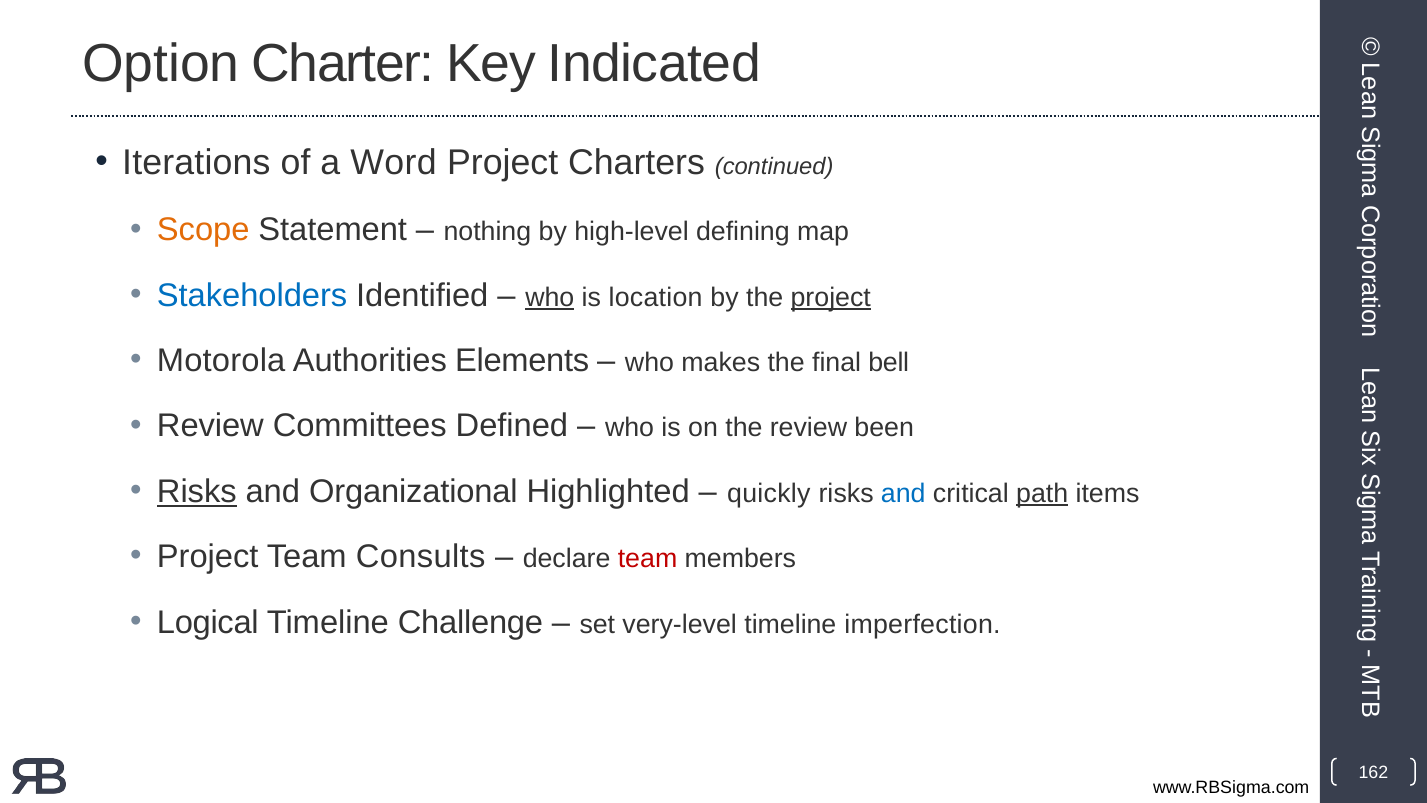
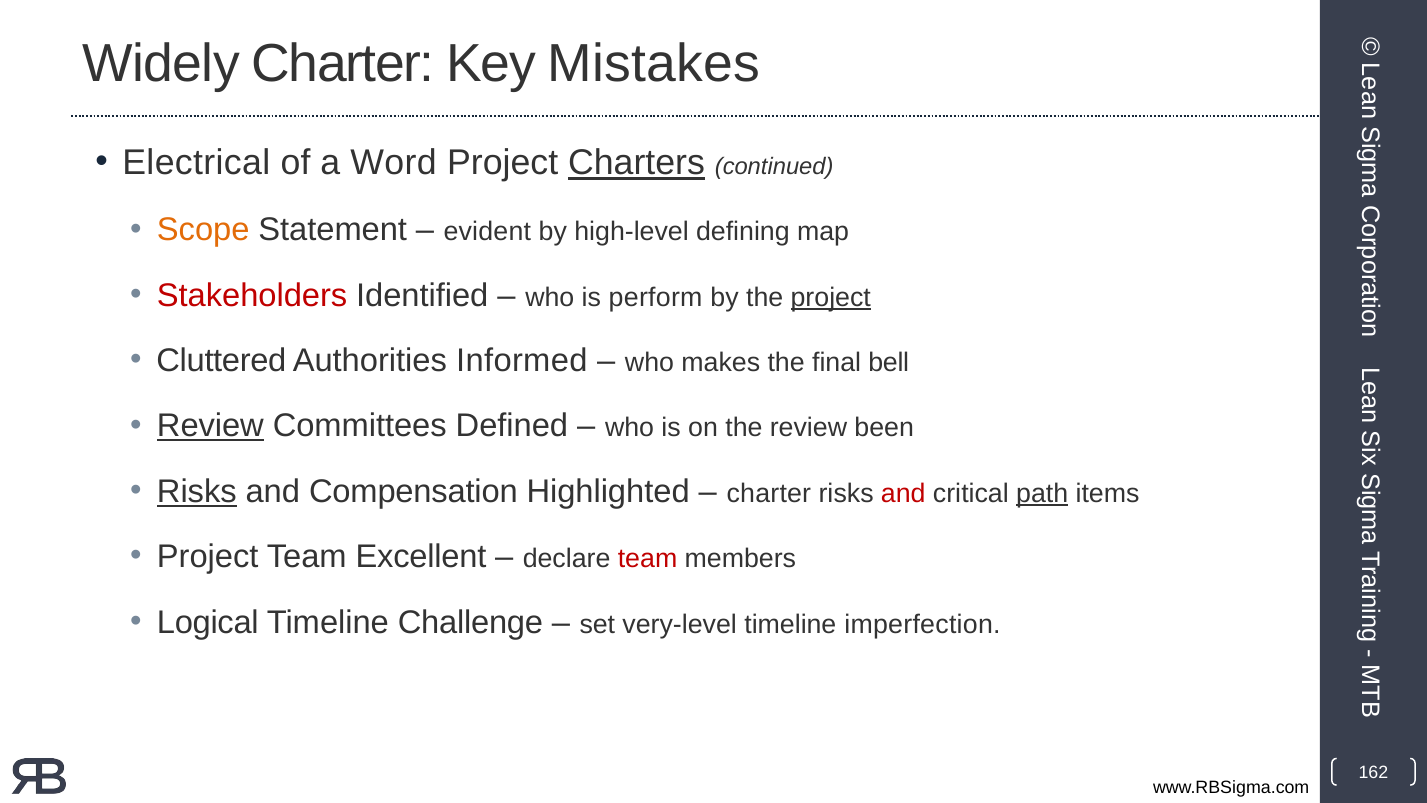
Option: Option -> Widely
Indicated: Indicated -> Mistakes
Iterations: Iterations -> Electrical
Charters underline: none -> present
nothing: nothing -> evident
Stakeholders colour: blue -> red
who at (550, 297) underline: present -> none
location: location -> perform
Motorola: Motorola -> Cluttered
Elements: Elements -> Informed
Review at (210, 426) underline: none -> present
Organizational: Organizational -> Compensation
quickly at (769, 493): quickly -> charter
and at (903, 493) colour: blue -> red
Consults: Consults -> Excellent
